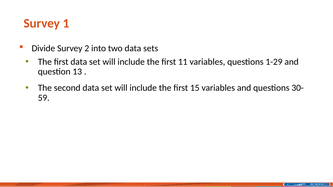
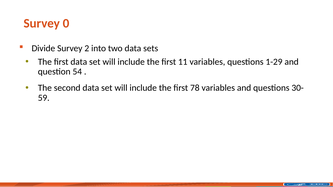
1: 1 -> 0
13: 13 -> 54
15: 15 -> 78
